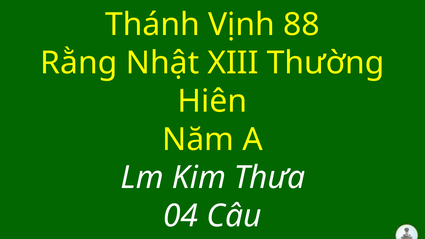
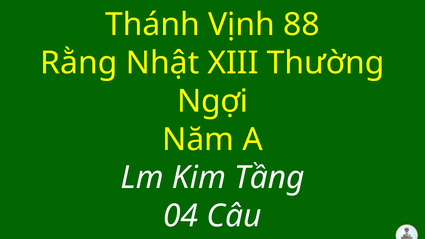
Hiên: Hiên -> Ngợi
Thưa: Thưa -> Tầng
